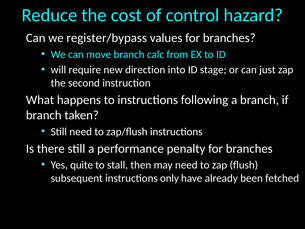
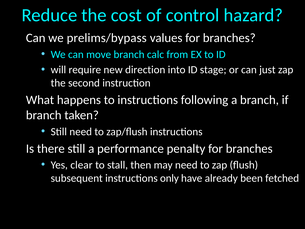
register/bypass: register/bypass -> prelims/bypass
quite: quite -> clear
